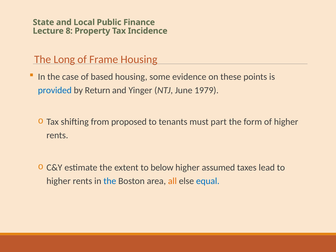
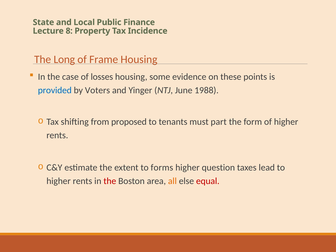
based: based -> losses
Return: Return -> Voters
1979: 1979 -> 1988
below: below -> forms
assumed: assumed -> question
the at (110, 181) colour: blue -> red
equal colour: blue -> red
